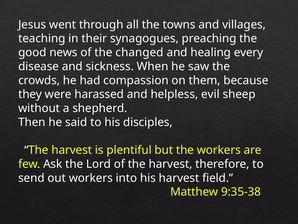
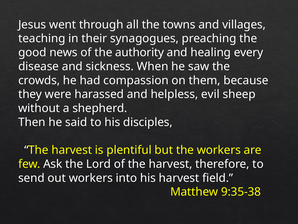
changed: changed -> authority
